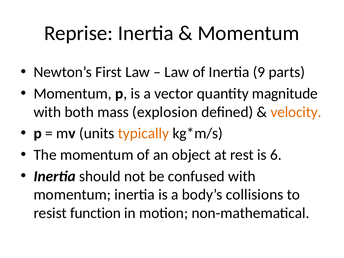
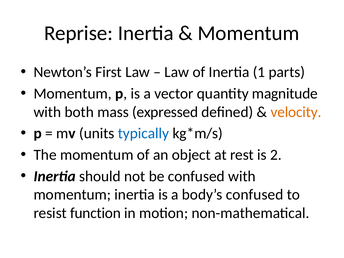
9: 9 -> 1
explosion: explosion -> expressed
typically colour: orange -> blue
6: 6 -> 2
body’s collisions: collisions -> confused
